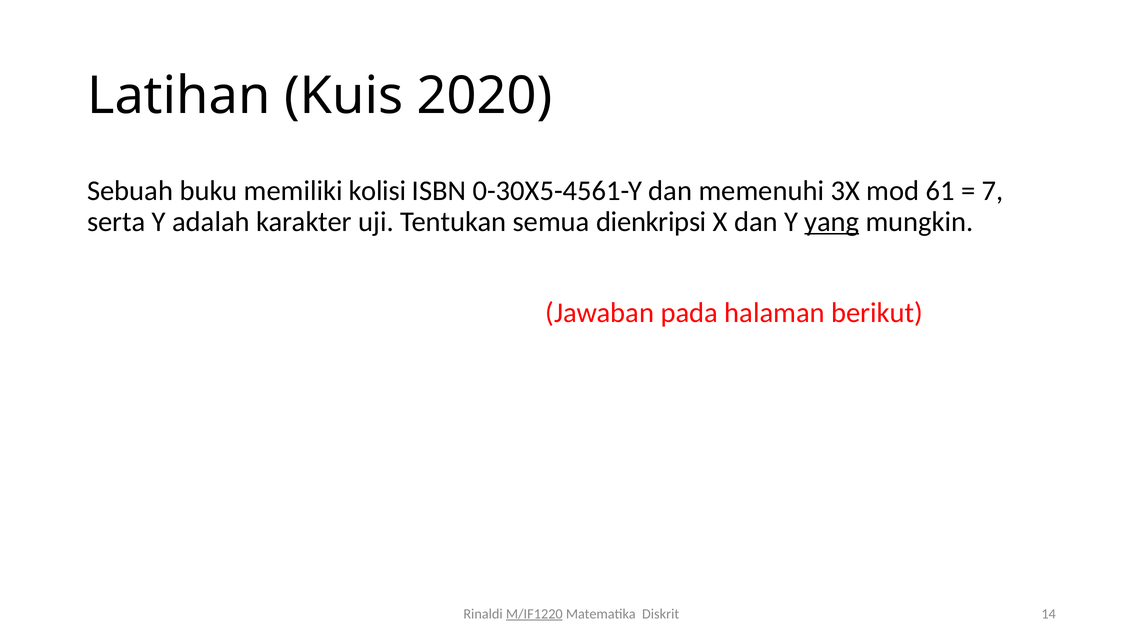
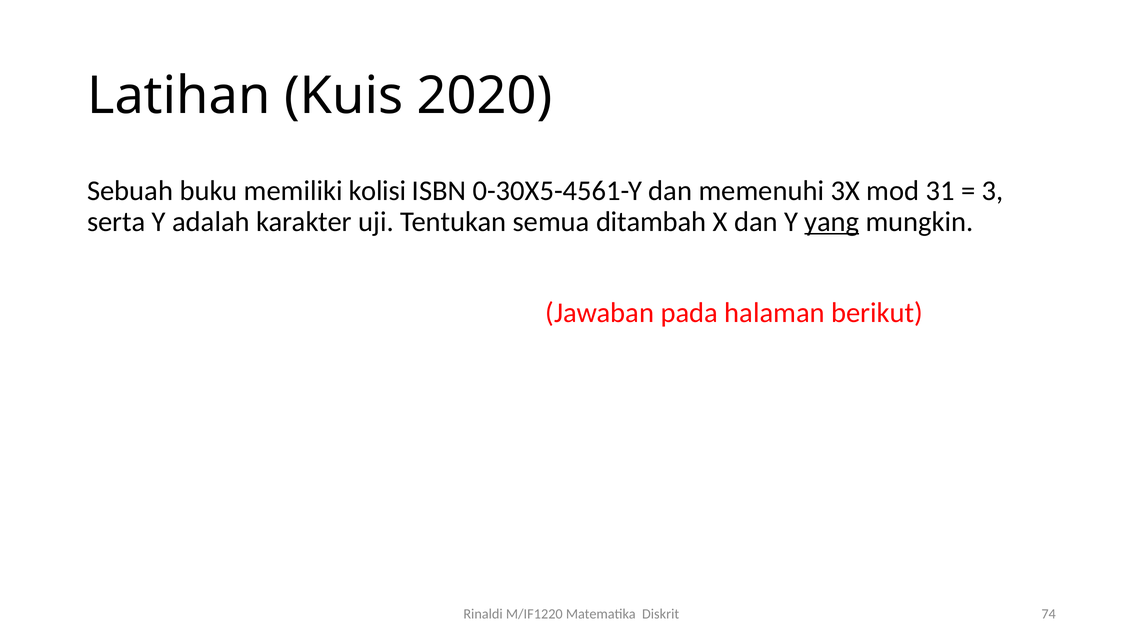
61: 61 -> 31
7: 7 -> 3
dienkripsi: dienkripsi -> ditambah
M/IF1220 underline: present -> none
14: 14 -> 74
